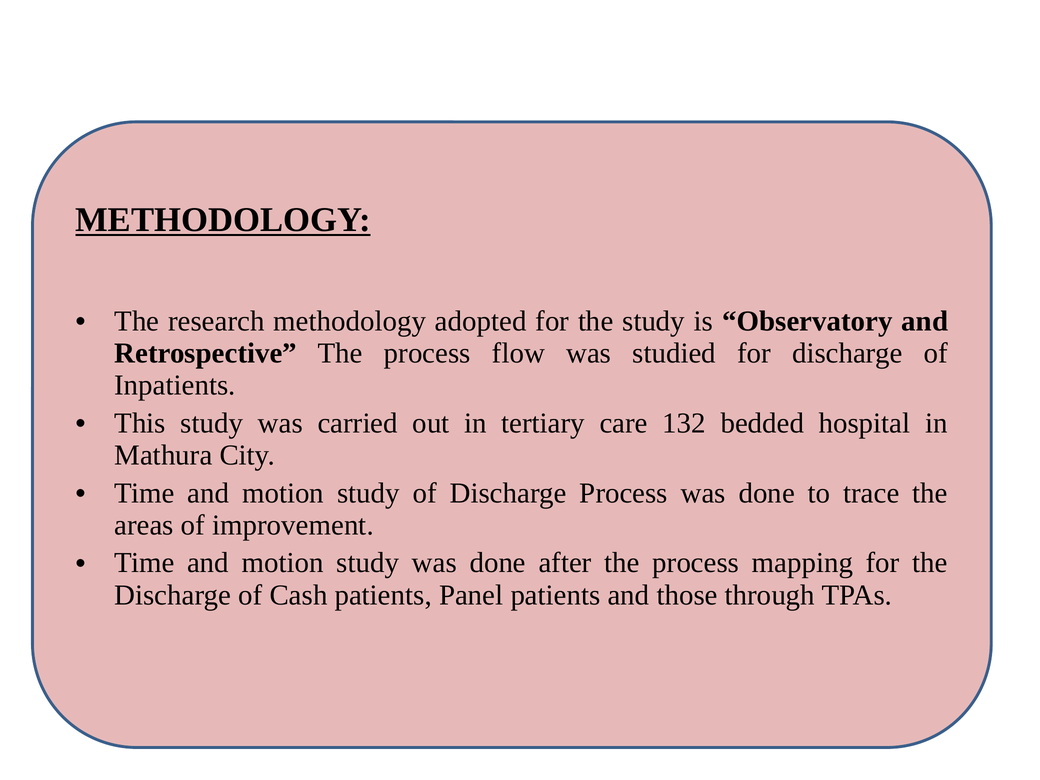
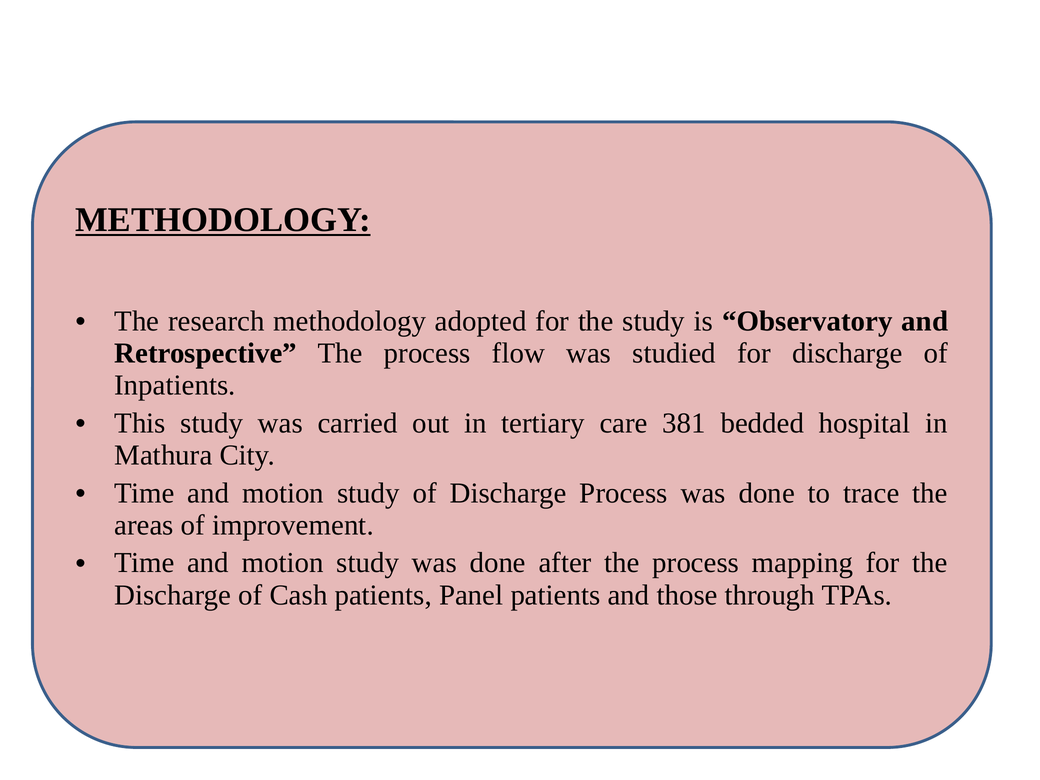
132: 132 -> 381
